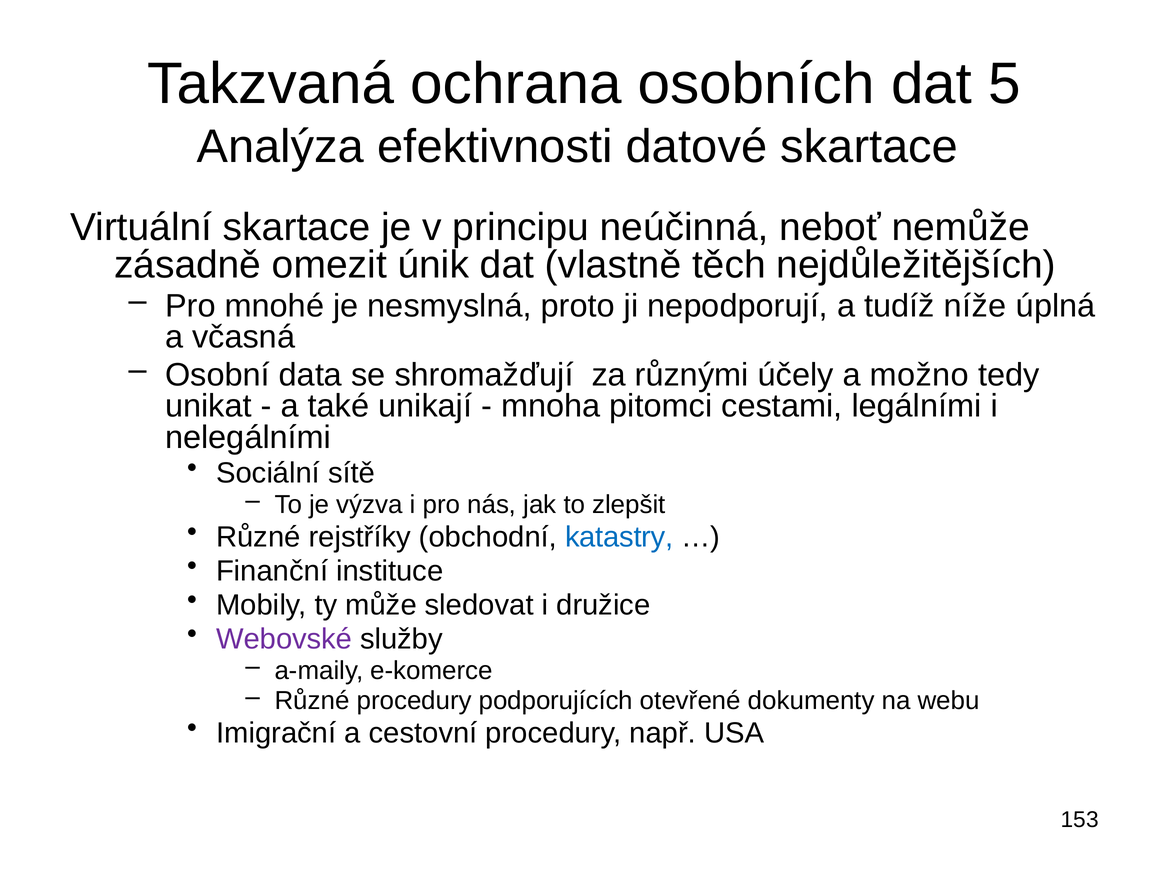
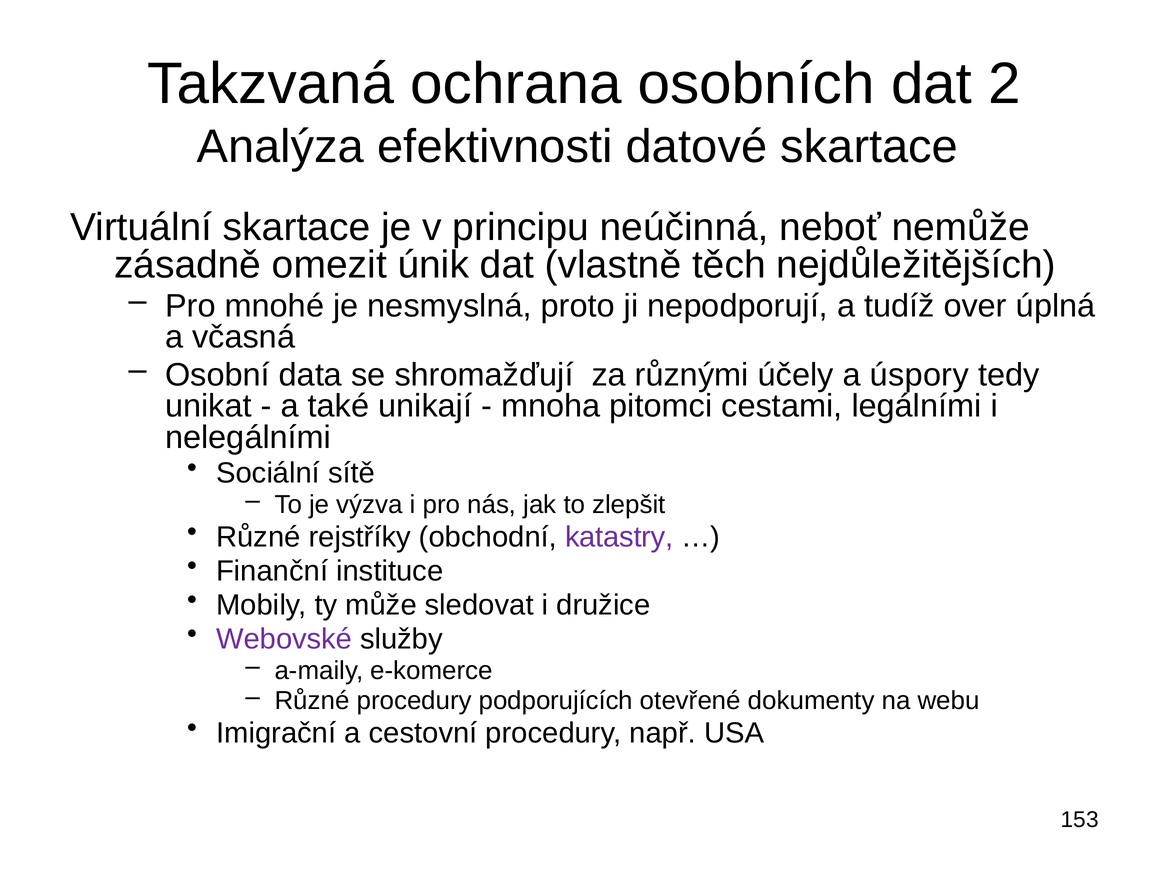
5: 5 -> 2
níže: níže -> over
možno: možno -> úspory
katastry colour: blue -> purple
